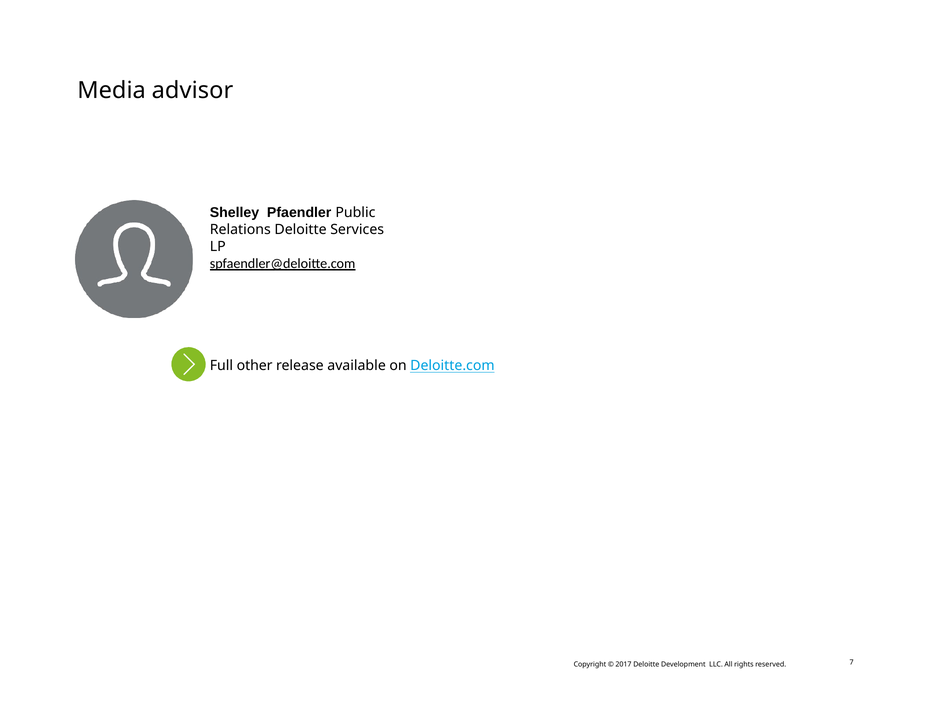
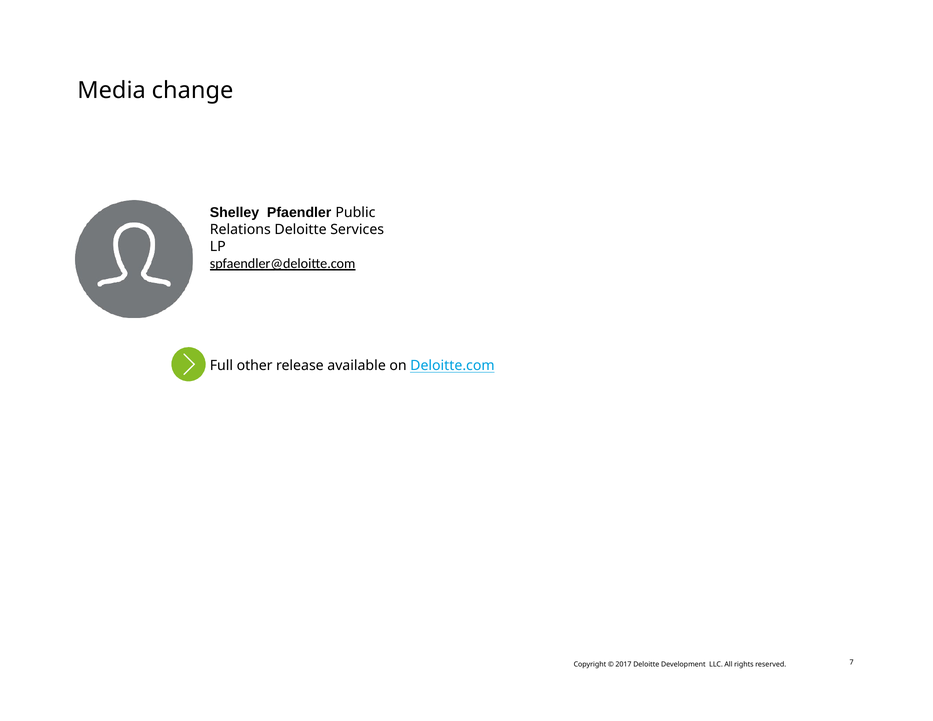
advisor: advisor -> change
